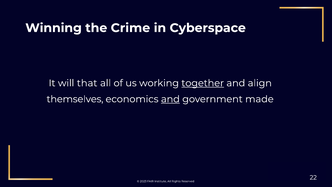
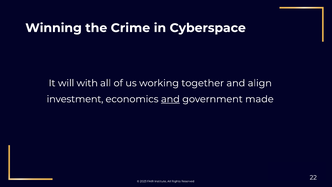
that: that -> with
together underline: present -> none
themselves: themselves -> investment
